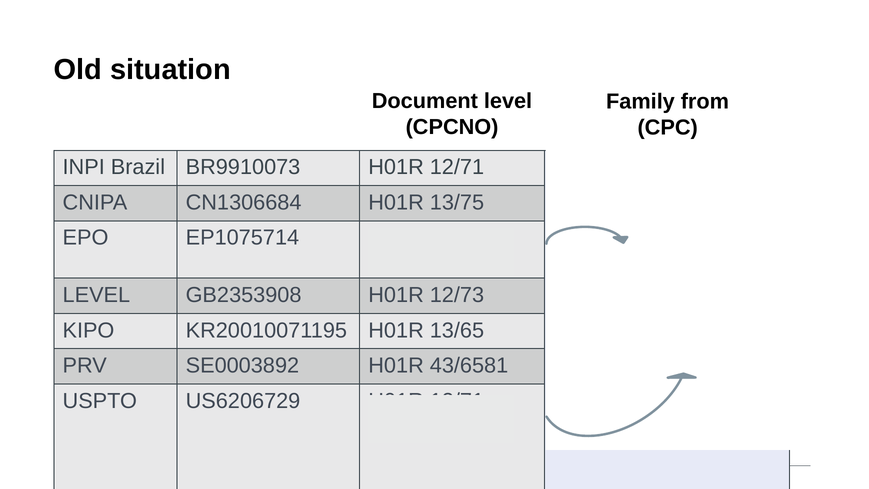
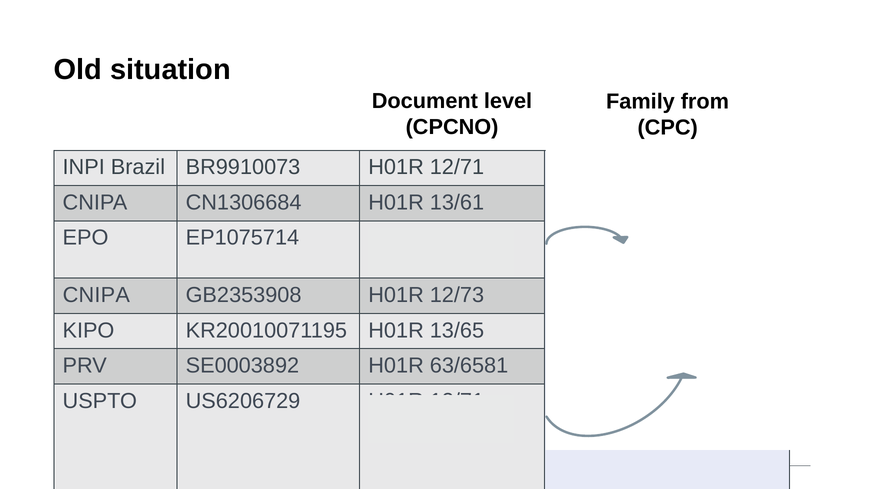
13/75: 13/75 -> 13/61
LEVEL at (96, 295): LEVEL -> CNIPA
43/6581: 43/6581 -> 63/6581
